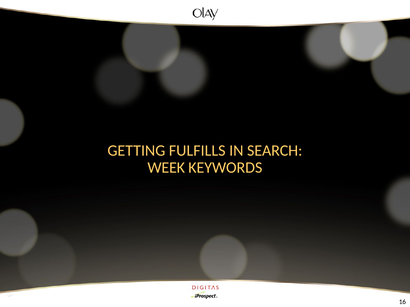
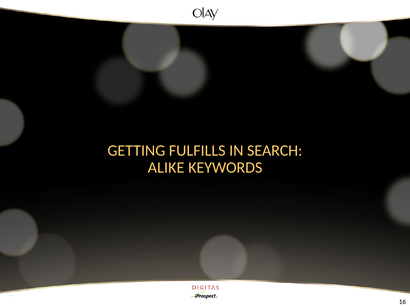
WEEK: WEEK -> ALIKE
